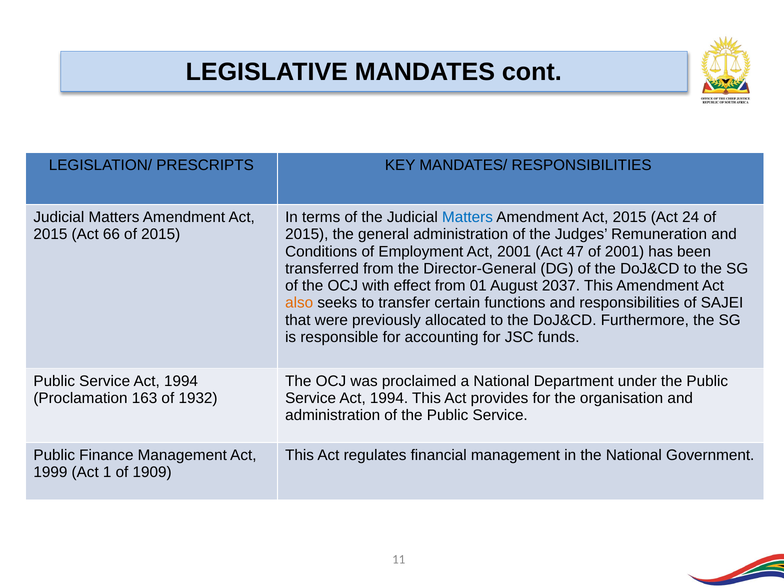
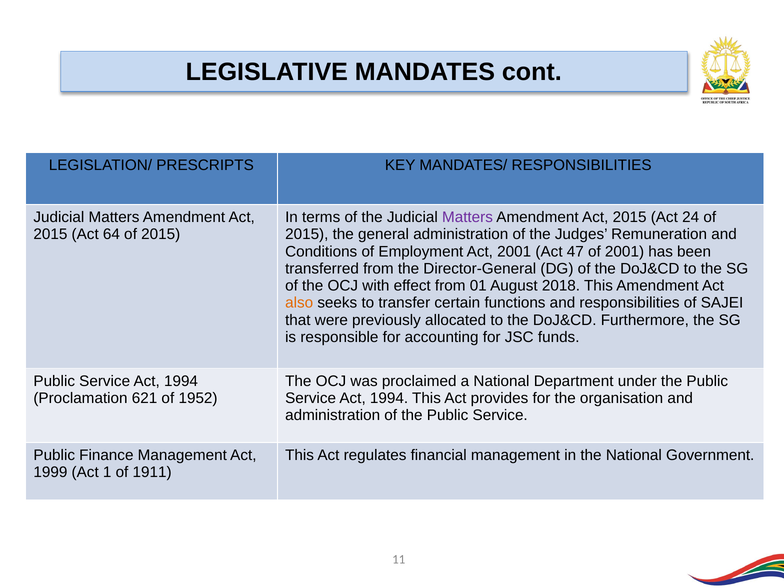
Matters at (467, 217) colour: blue -> purple
66: 66 -> 64
2037: 2037 -> 2018
163: 163 -> 621
1932: 1932 -> 1952
1909: 1909 -> 1911
